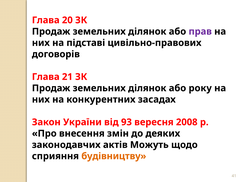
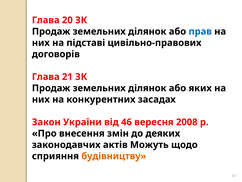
прав colour: purple -> blue
року: року -> яких
93: 93 -> 46
